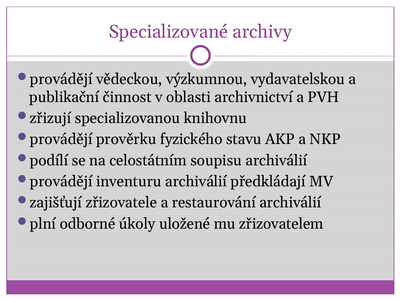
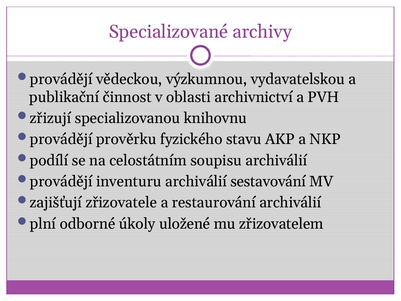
předkládají: předkládají -> sestavování
